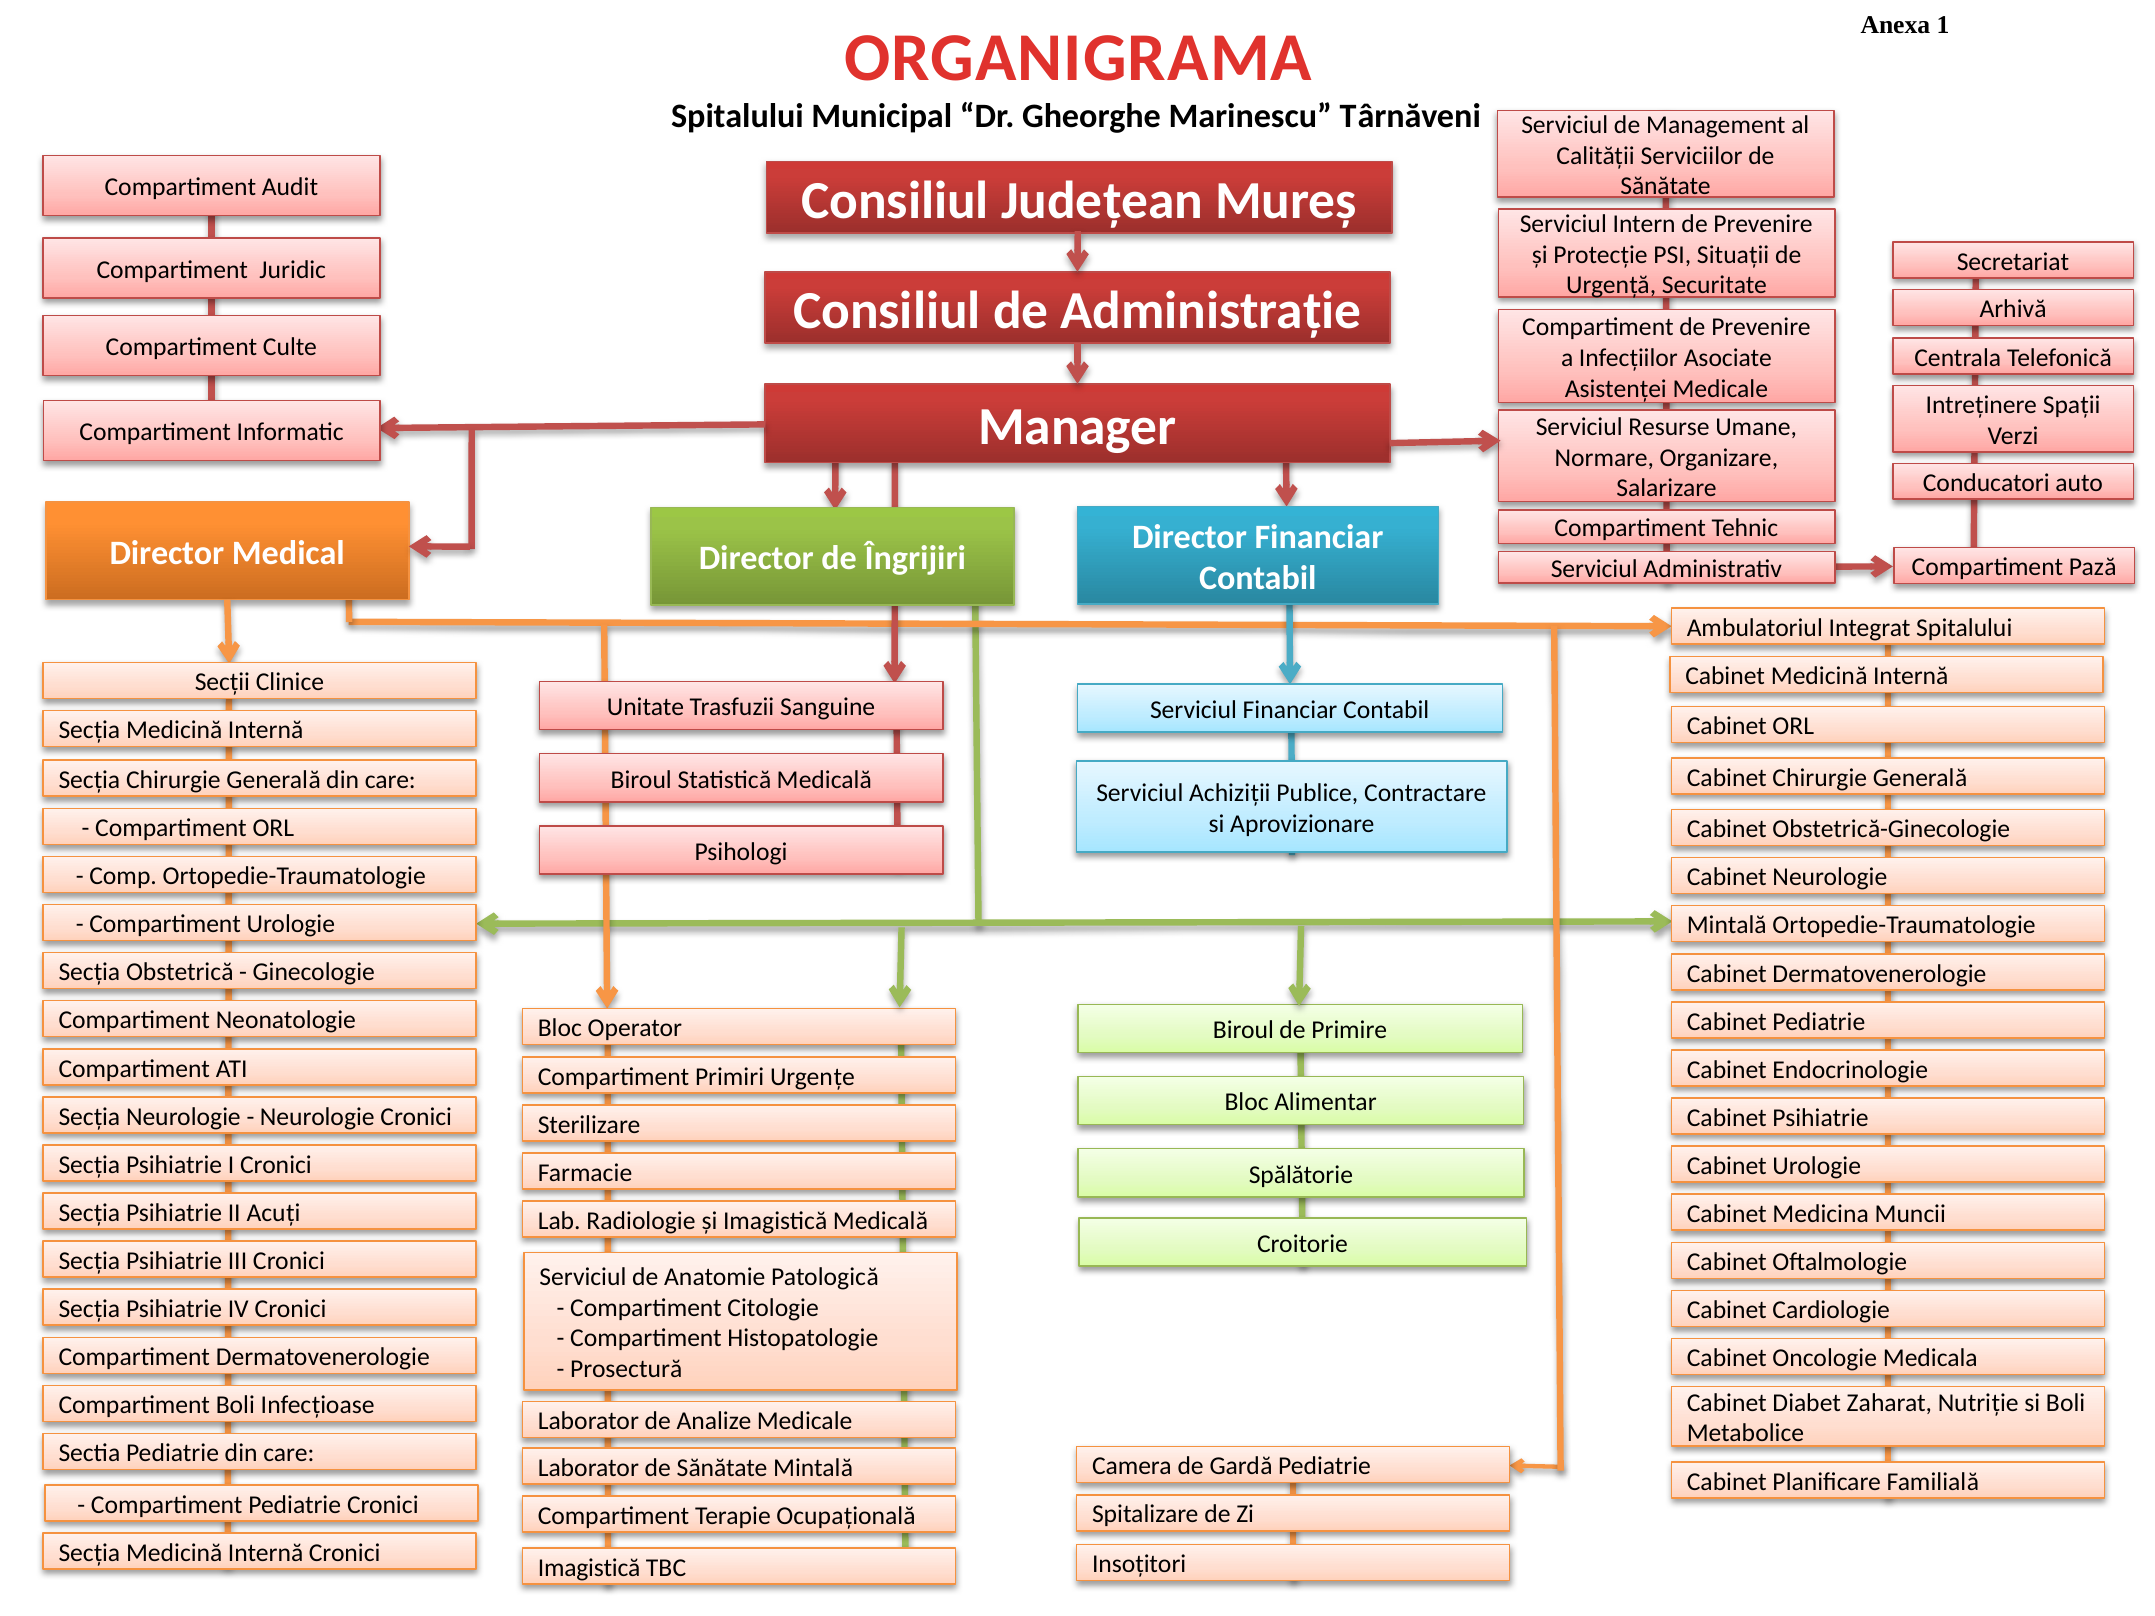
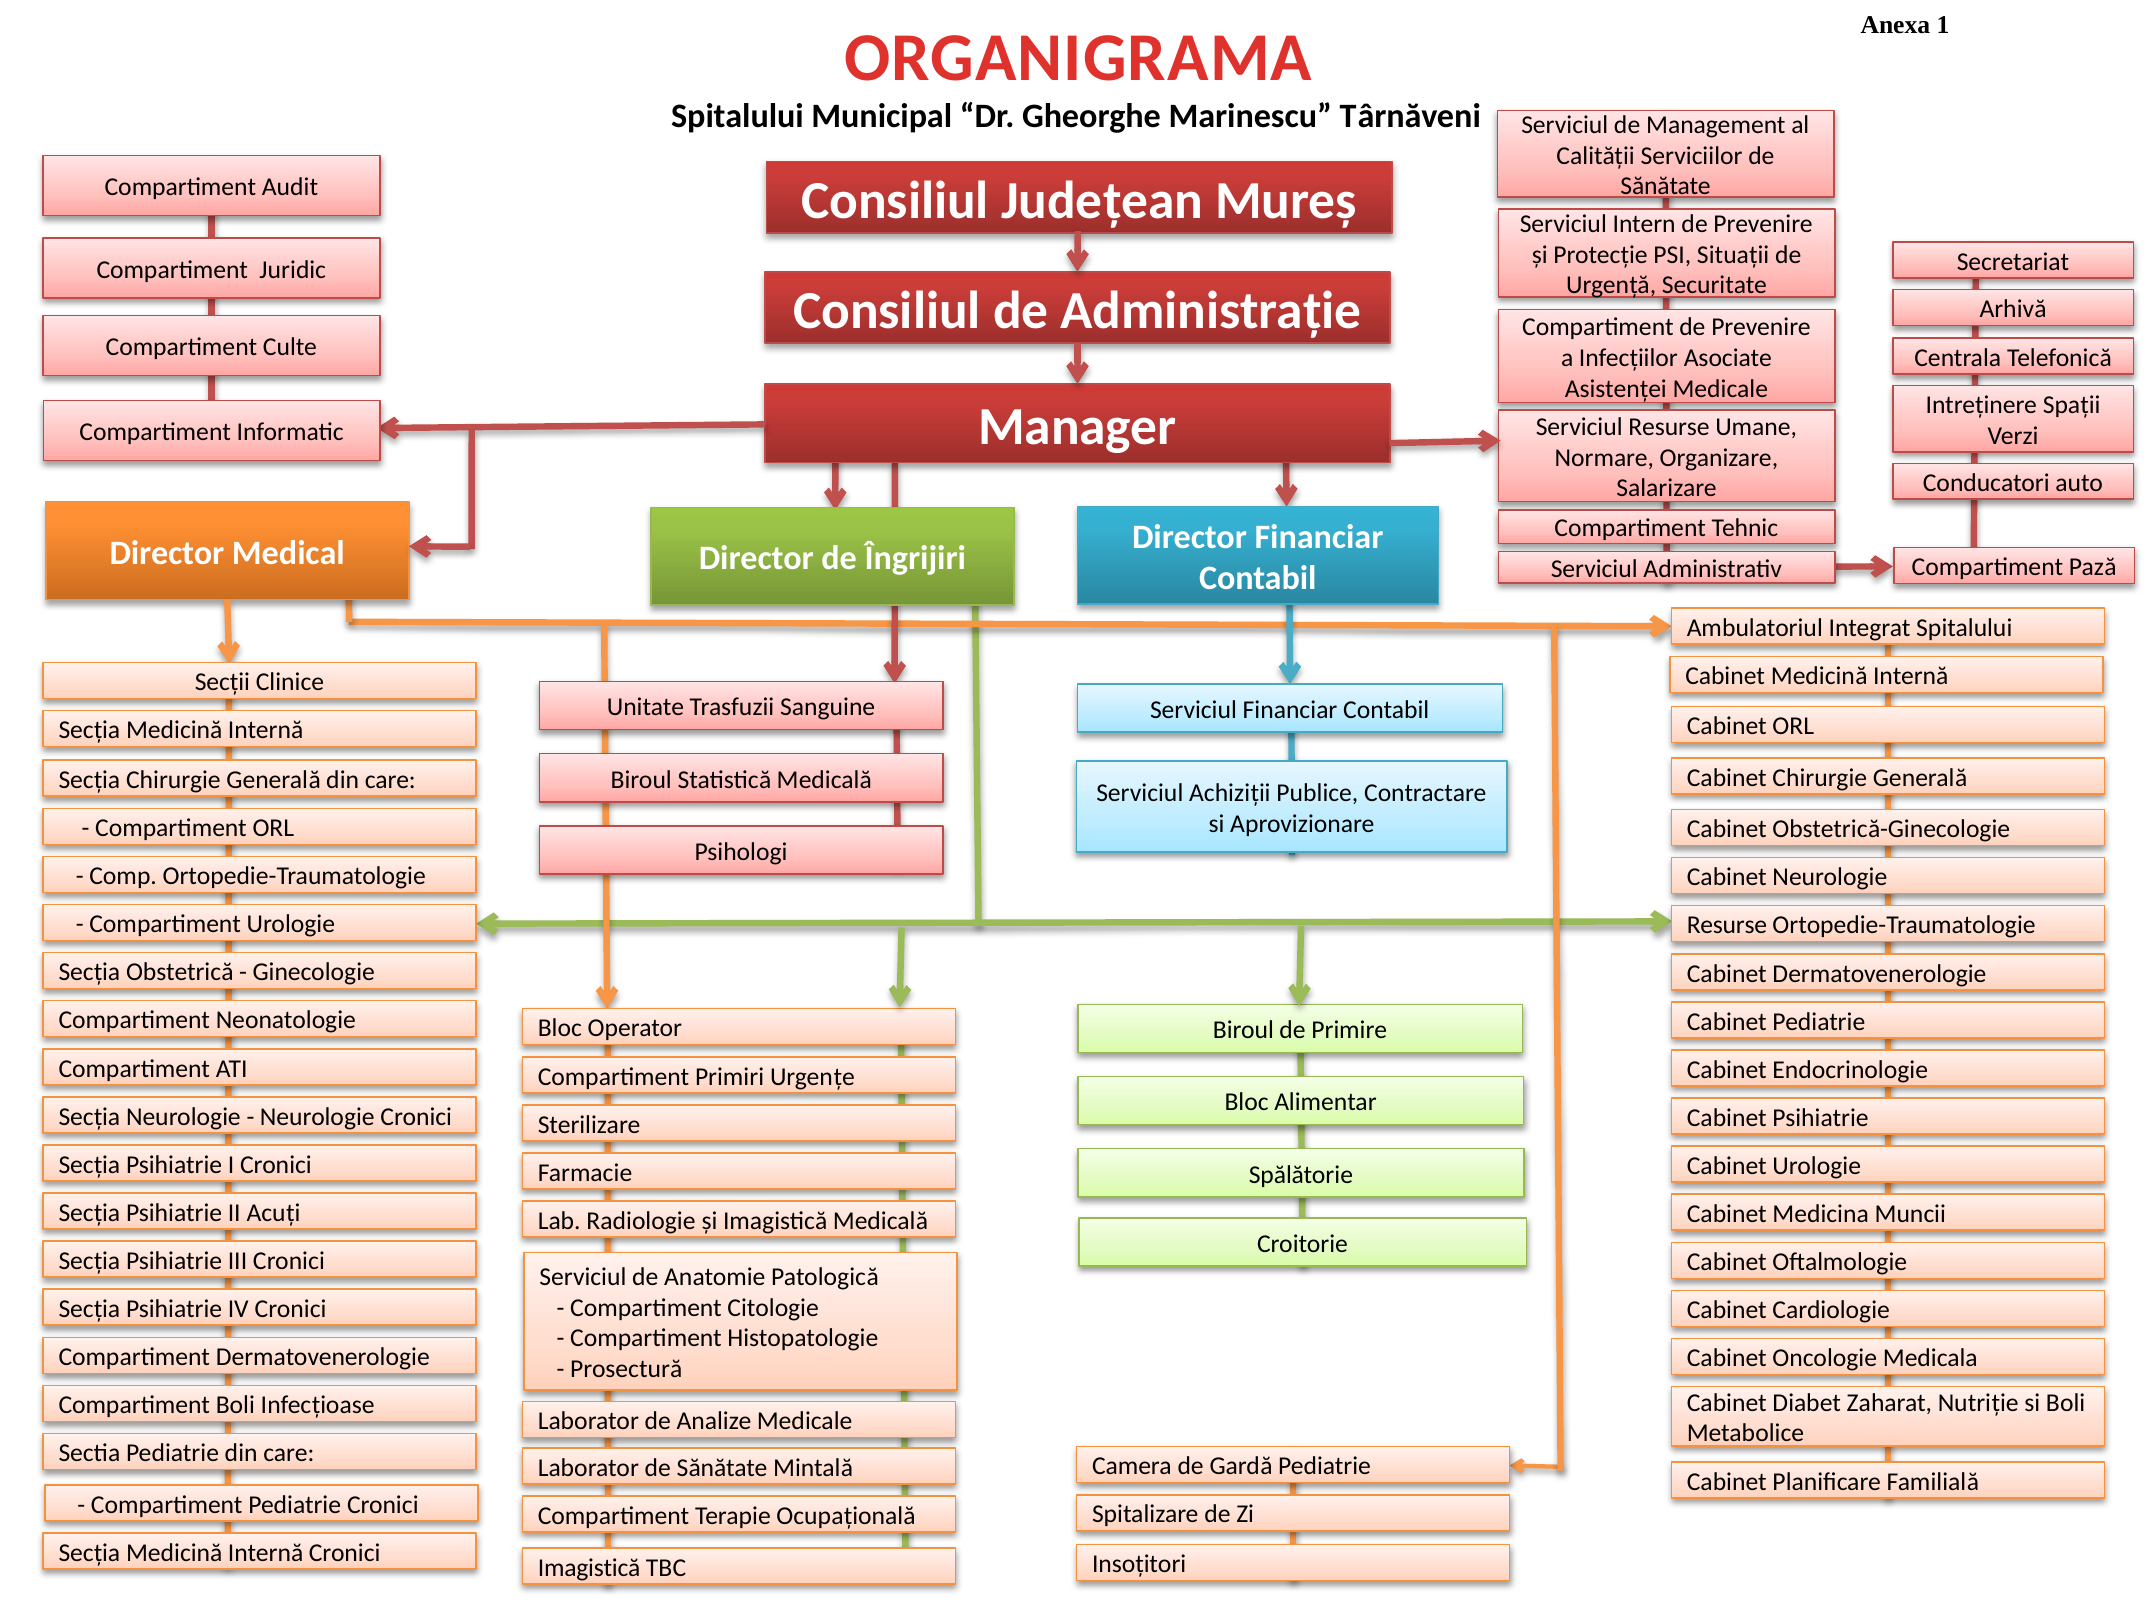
Mintală at (1727, 926): Mintală -> Resurse
